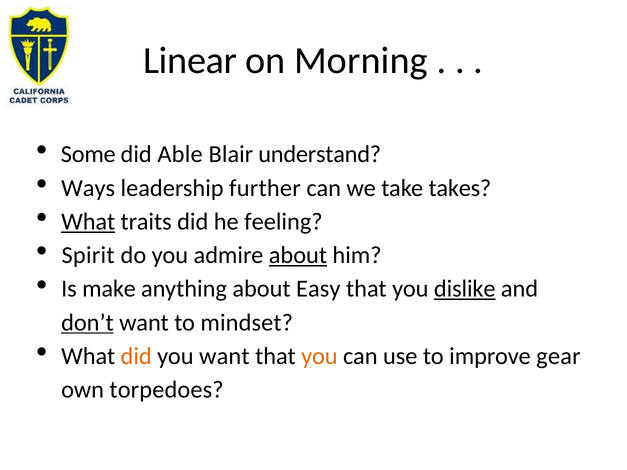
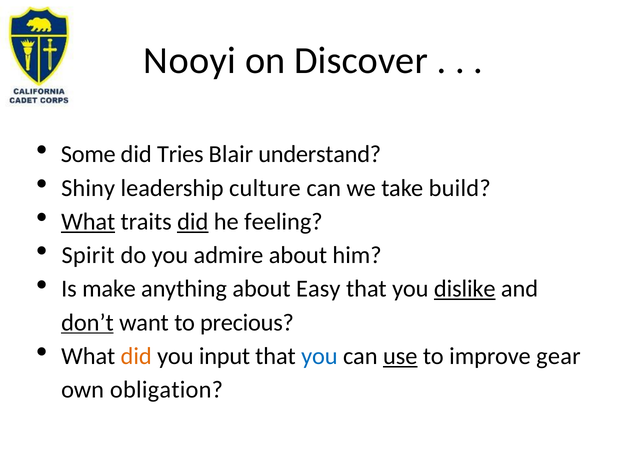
Linear: Linear -> Nooyi
Morning: Morning -> Discover
Able: Able -> Tries
Ways: Ways -> Shiny
further: further -> culture
takes: takes -> build
did at (193, 222) underline: none -> present
about at (298, 255) underline: present -> none
mindset: mindset -> precious
you want: want -> input
you at (319, 356) colour: orange -> blue
use underline: none -> present
torpedoes: torpedoes -> obligation
